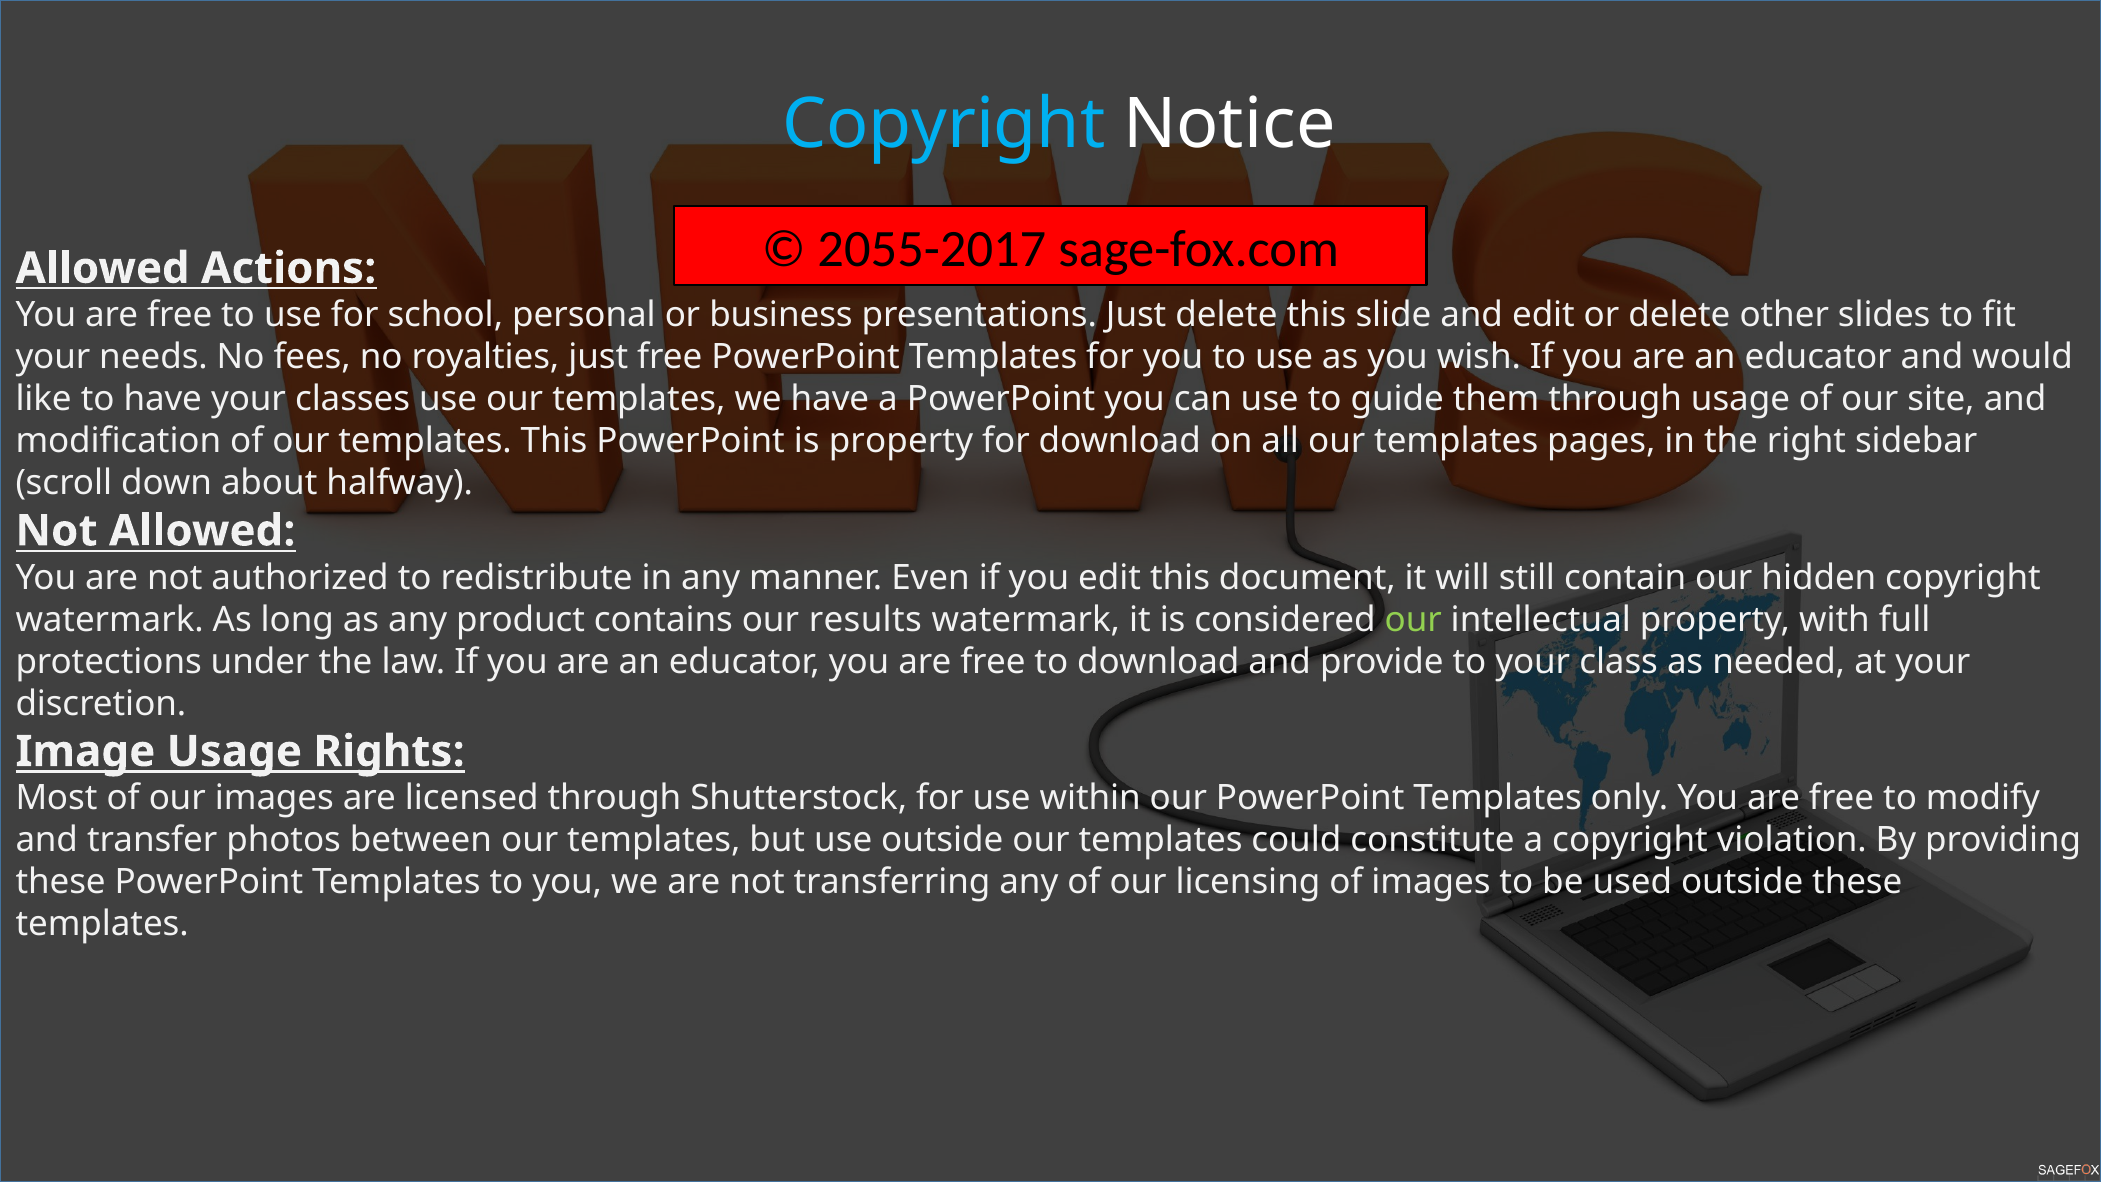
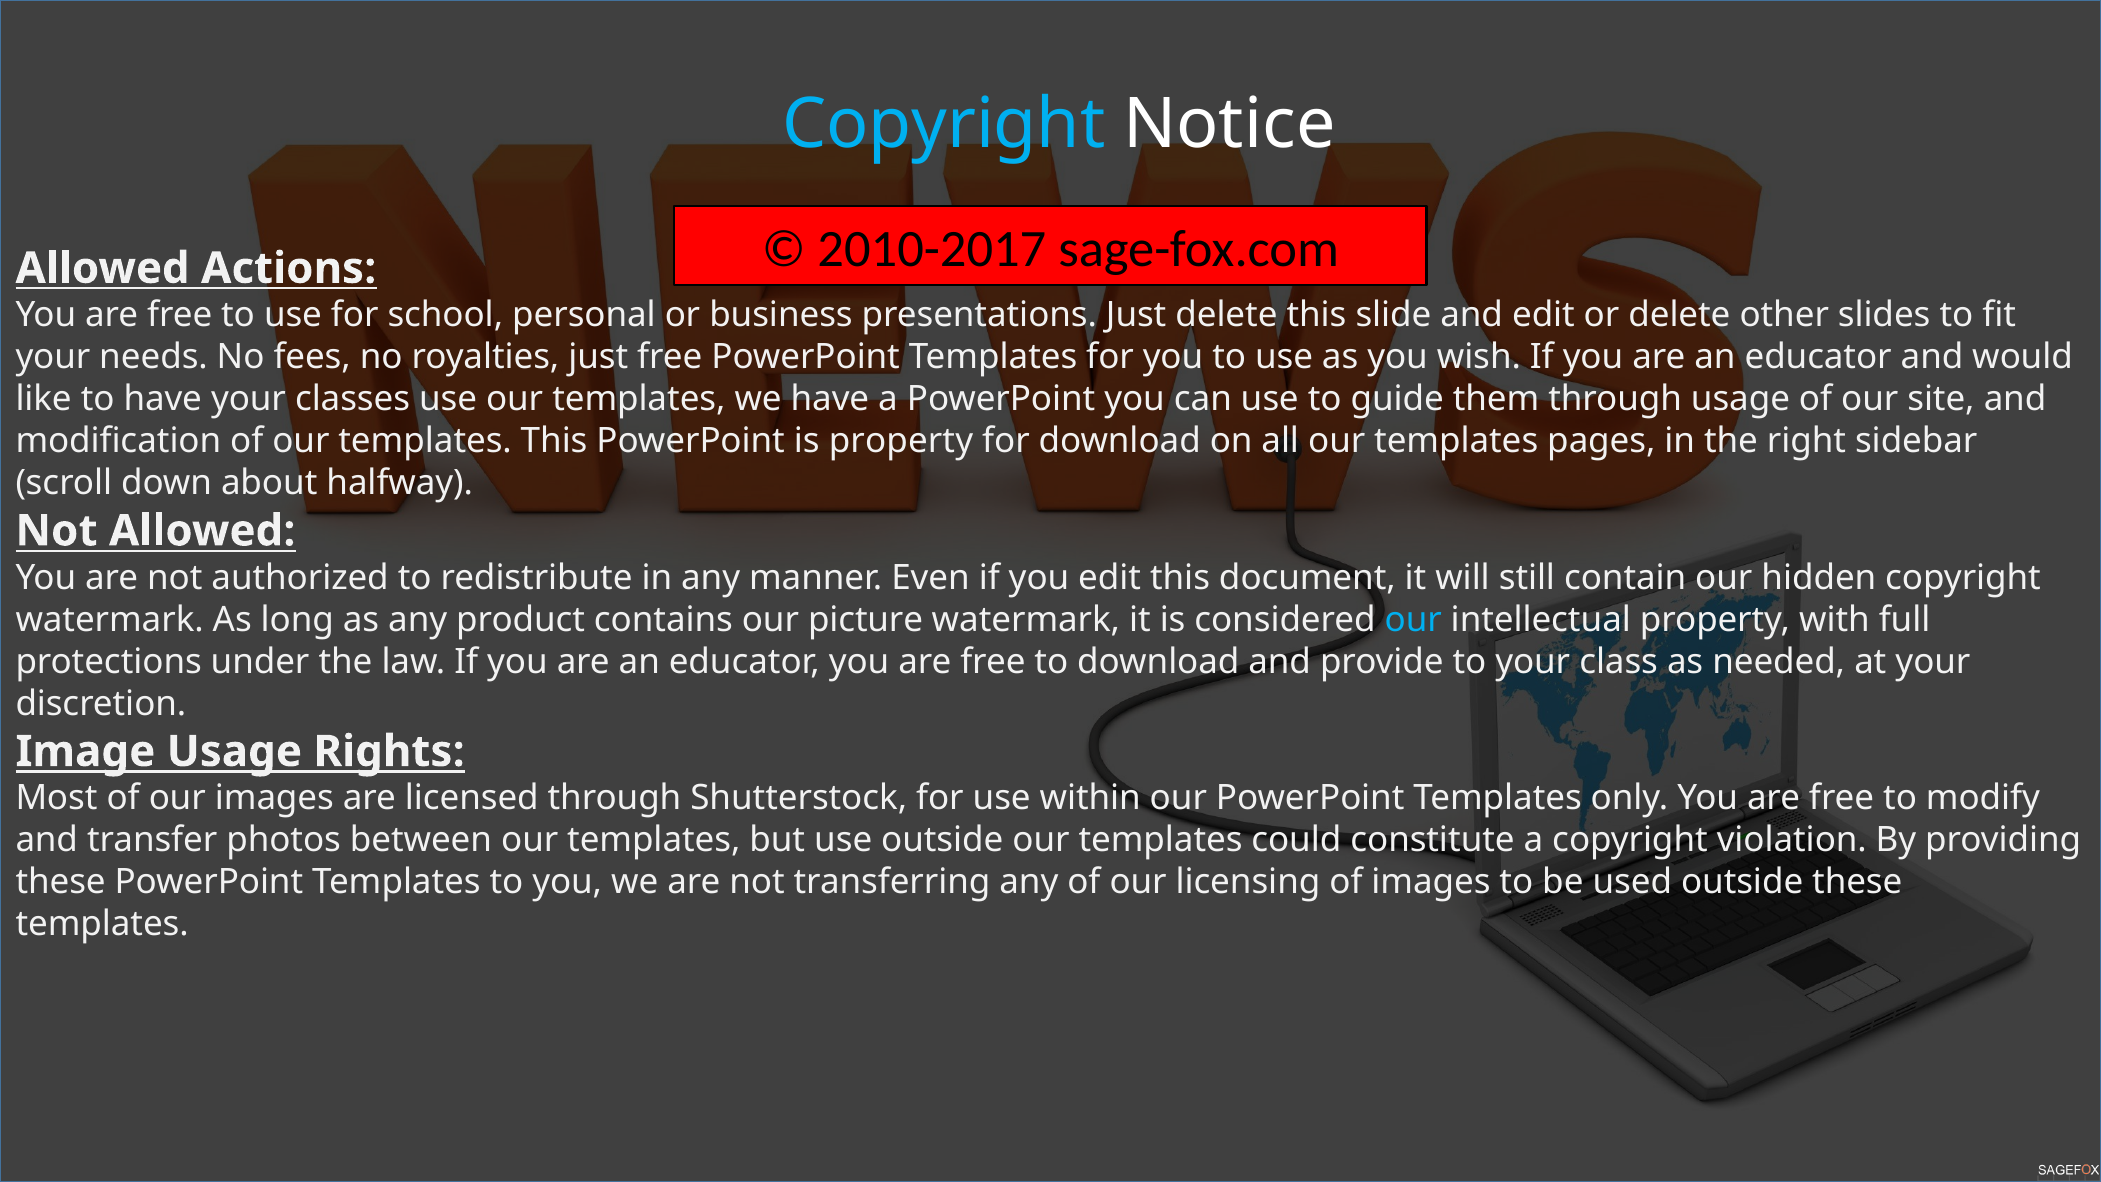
2055-2017: 2055-2017 -> 2010-2017
results: results -> picture
our at (1413, 620) colour: light green -> light blue
